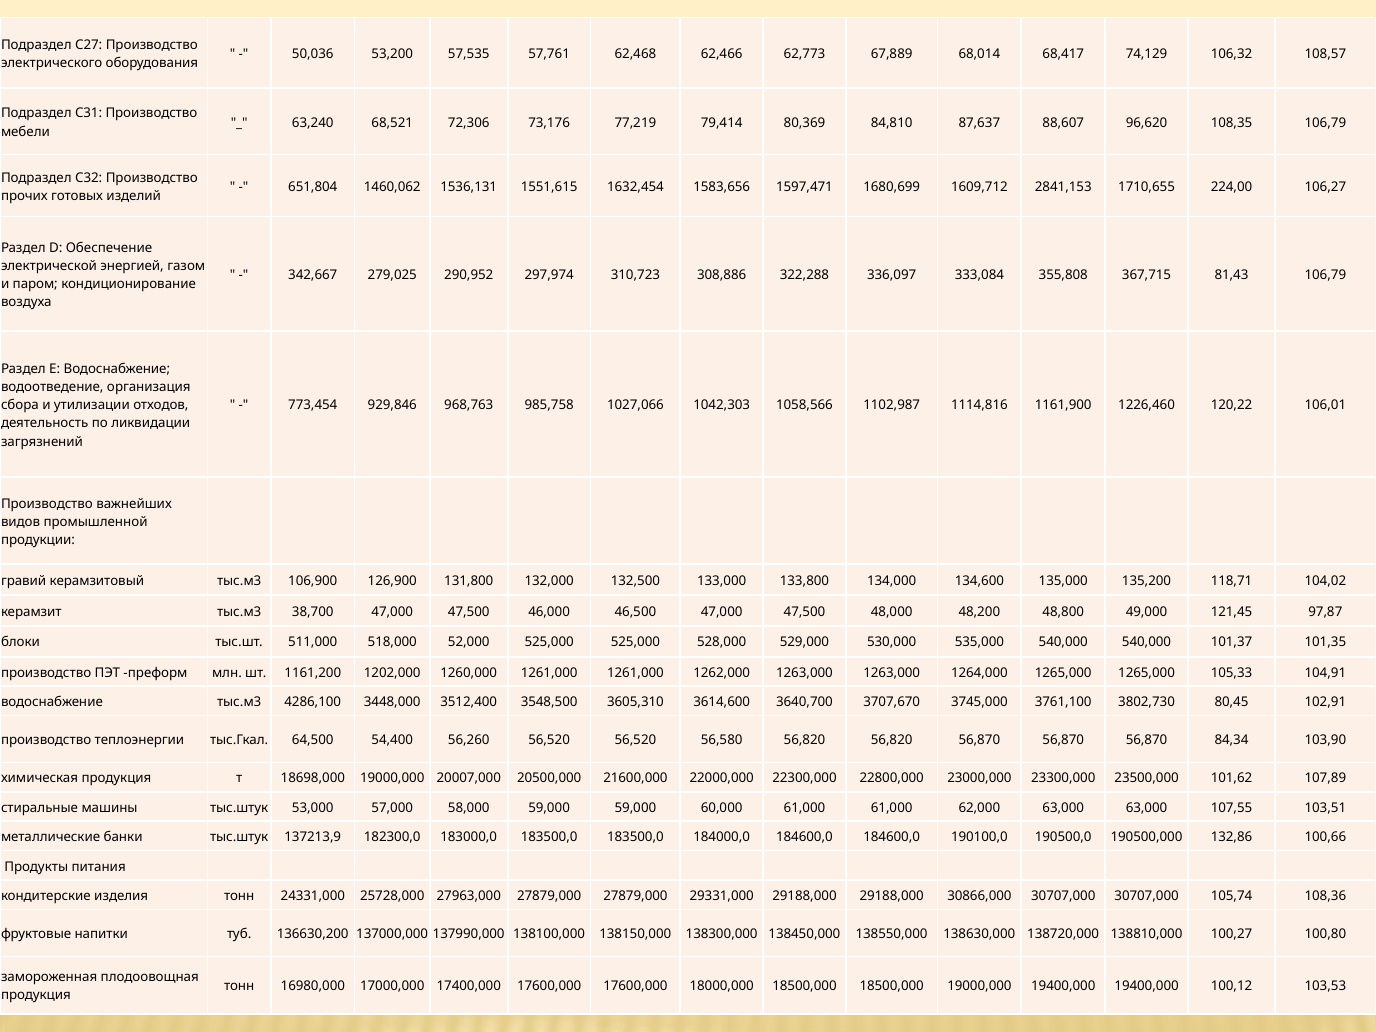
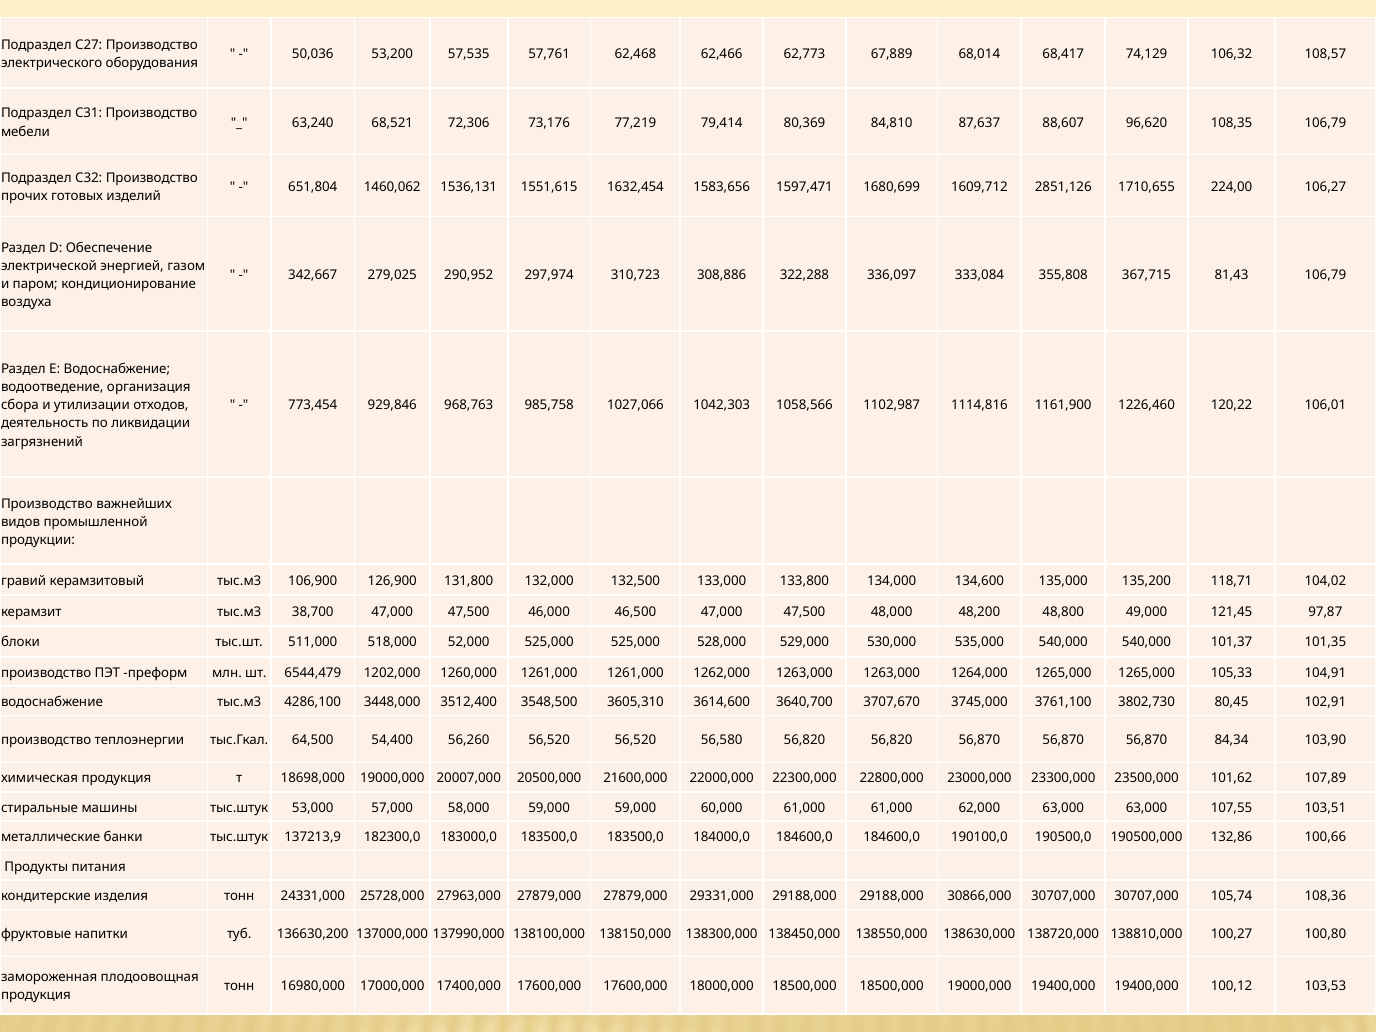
2841,153: 2841,153 -> 2851,126
1161,200: 1161,200 -> 6544,479
